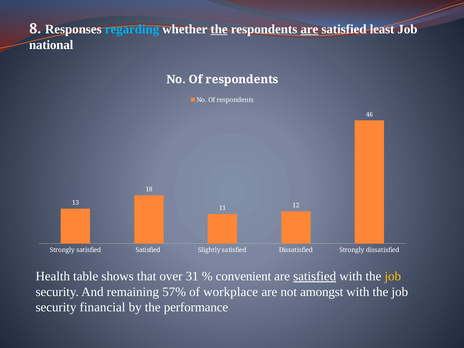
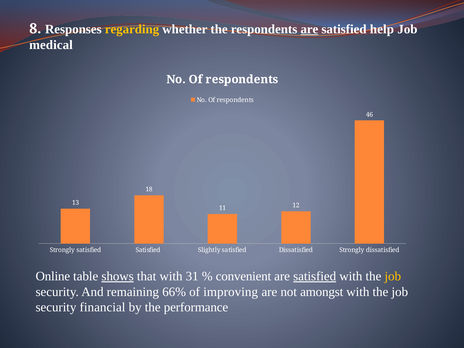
regarding colour: light blue -> yellow
the at (219, 29) underline: present -> none
least: least -> help
national: national -> medical
Health: Health -> Online
shows underline: none -> present
that over: over -> with
57%: 57% -> 66%
workplace: workplace -> improving
